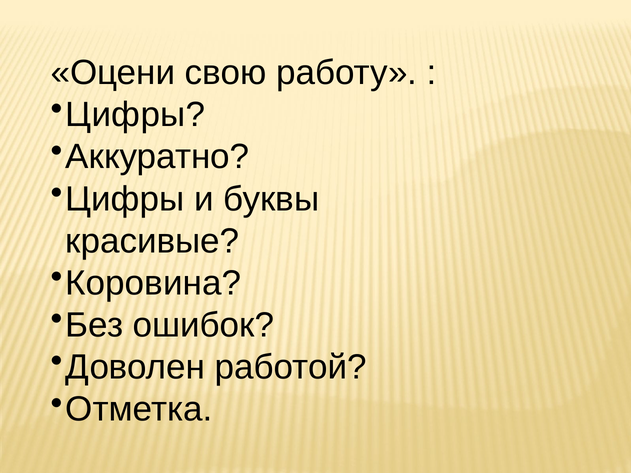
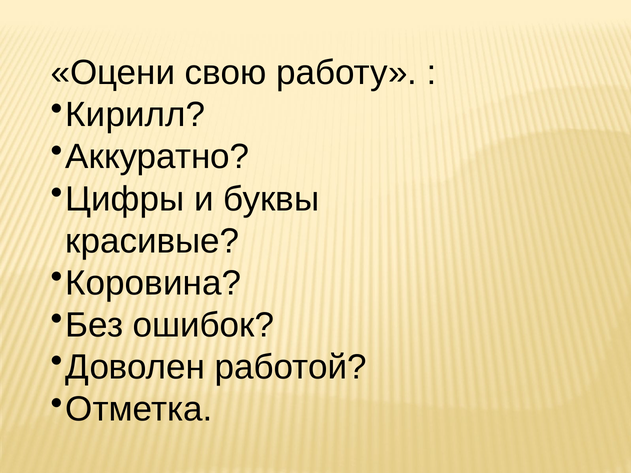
Цифры at (135, 115): Цифры -> Кирилл
